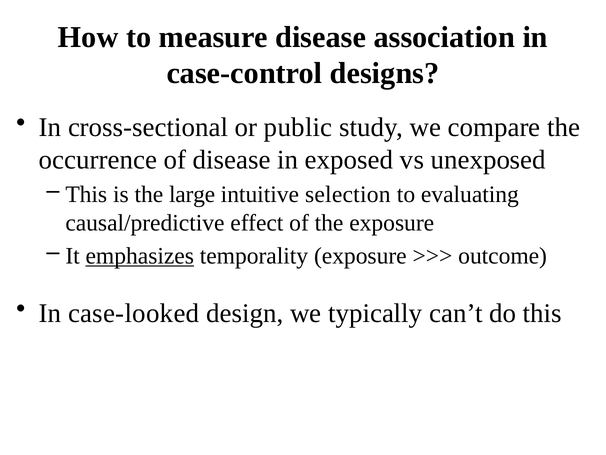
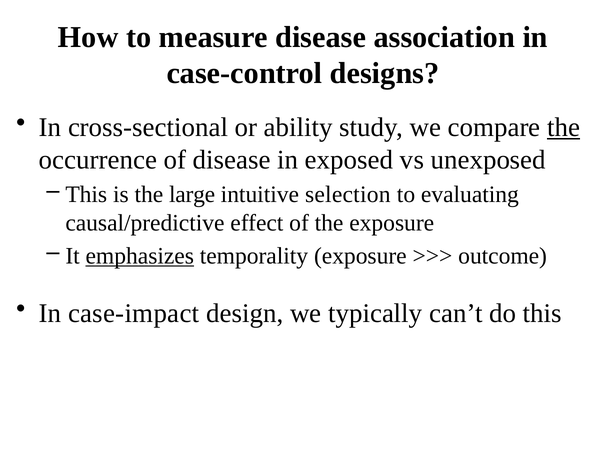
public: public -> ability
the at (564, 127) underline: none -> present
case-looked: case-looked -> case-impact
